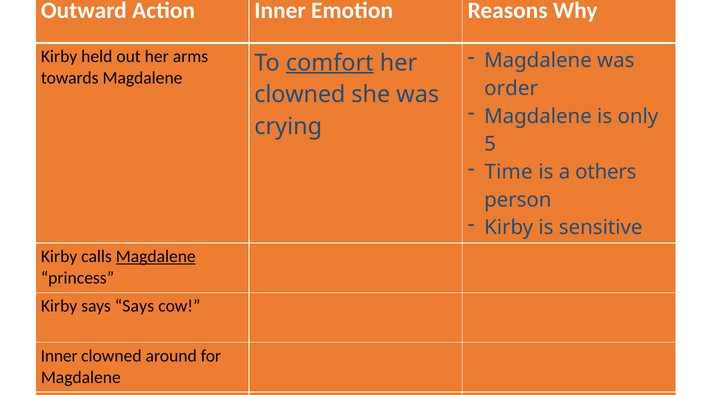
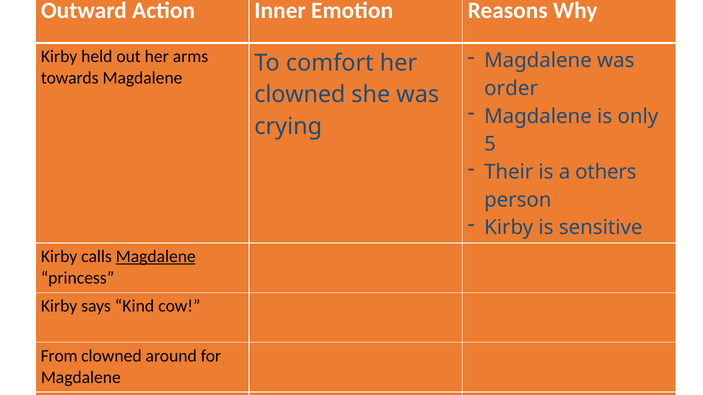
comfort underline: present -> none
Time: Time -> Their
says Says: Says -> Kind
Inner at (59, 356): Inner -> From
